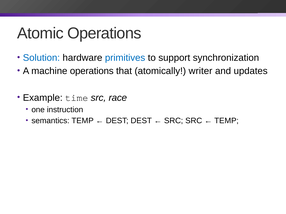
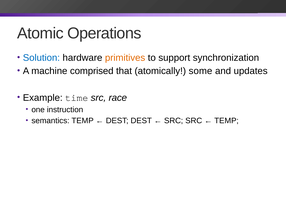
primitives colour: blue -> orange
machine operations: operations -> comprised
writer: writer -> some
